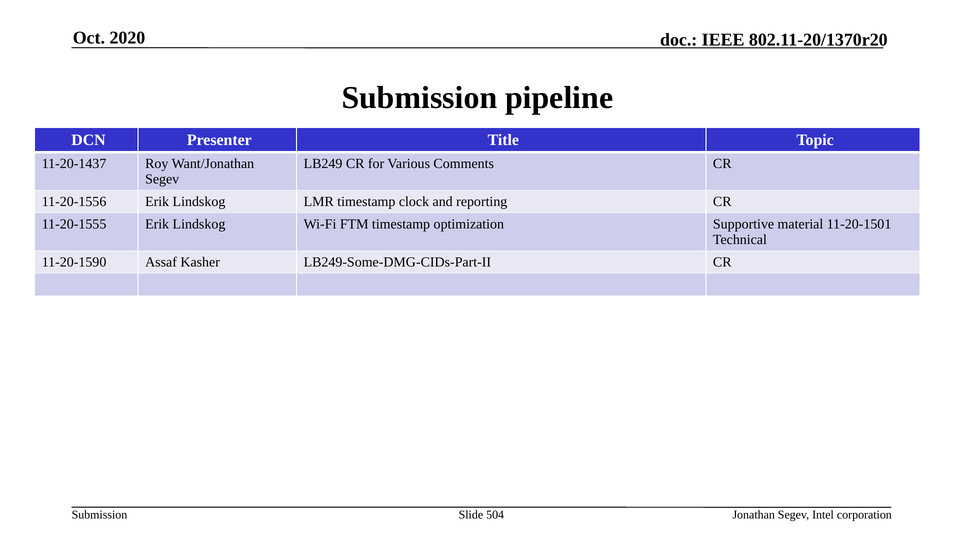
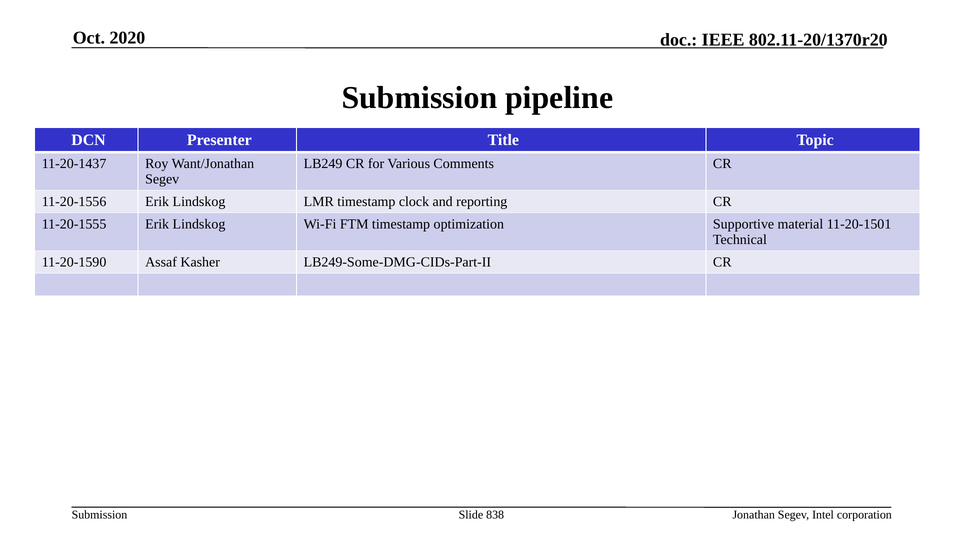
504: 504 -> 838
